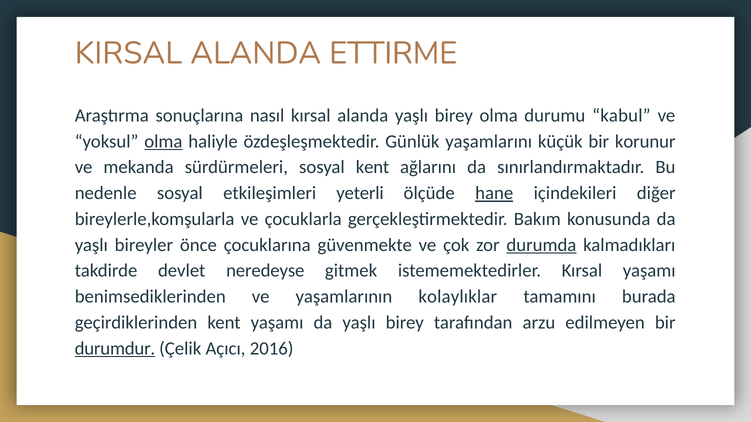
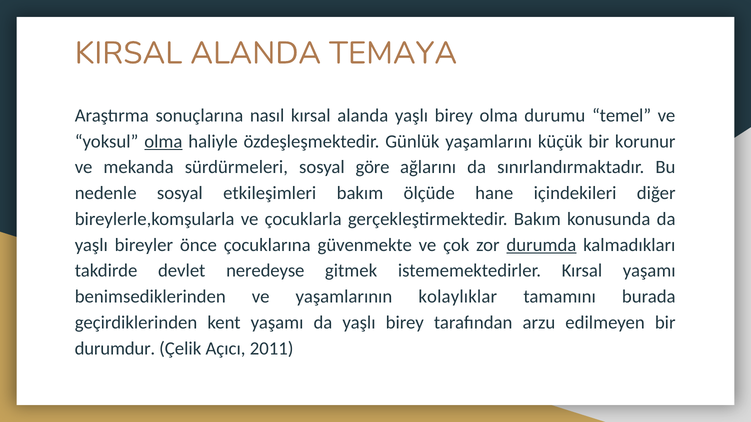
ETTIRME: ETTIRME -> TEMAYA
kabul: kabul -> temel
sosyal kent: kent -> göre
etkileşimleri yeterli: yeterli -> bakım
hane underline: present -> none
durumdur underline: present -> none
2016: 2016 -> 2011
